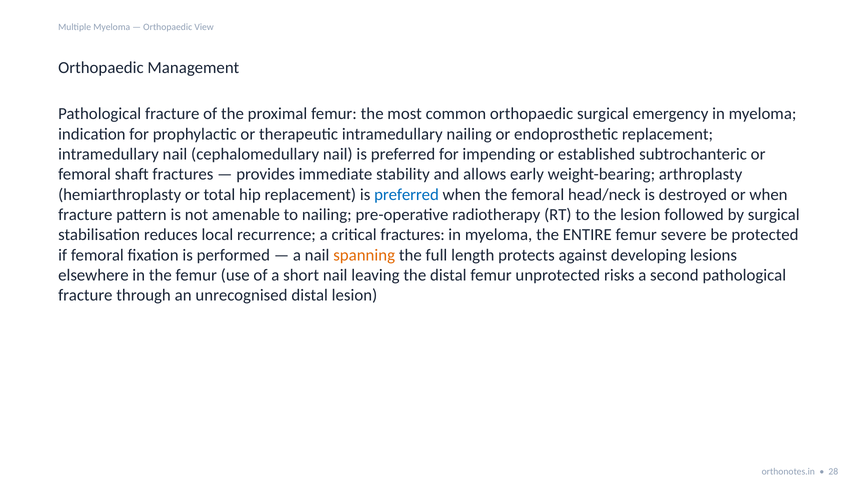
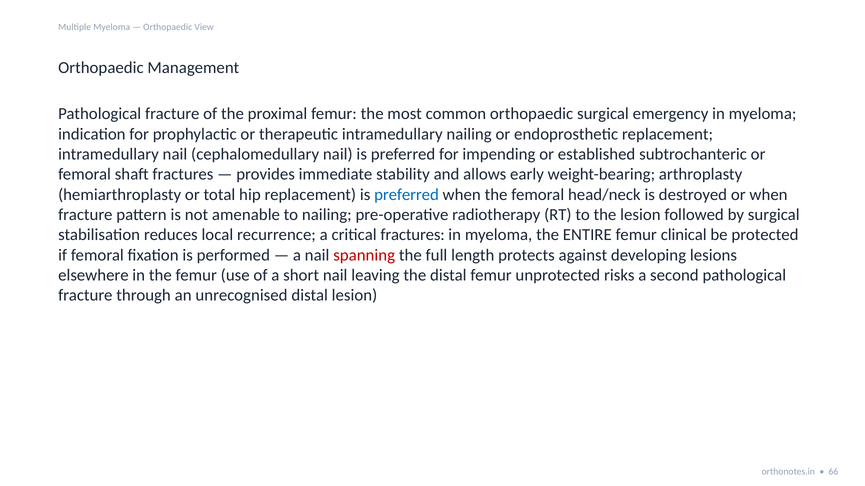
severe: severe -> clinical
spanning colour: orange -> red
28: 28 -> 66
